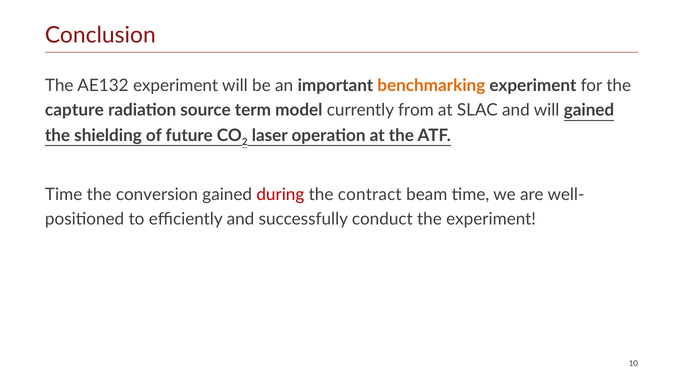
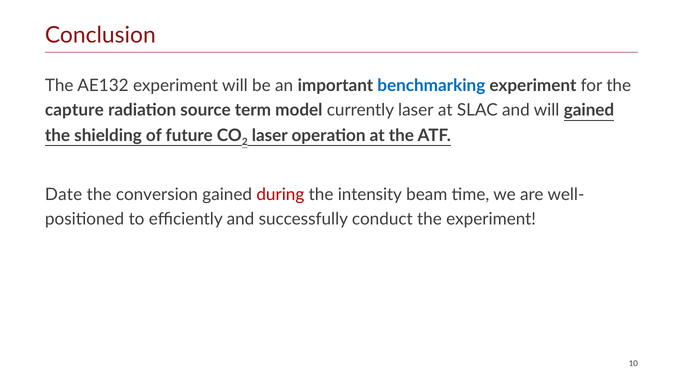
benchmarking colour: orange -> blue
currently from: from -> laser
Time at (64, 195): Time -> Date
contract: contract -> intensity
